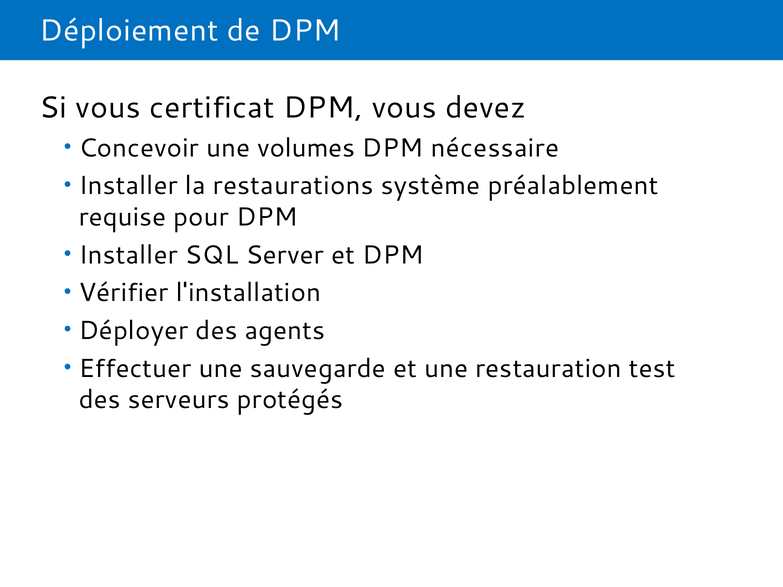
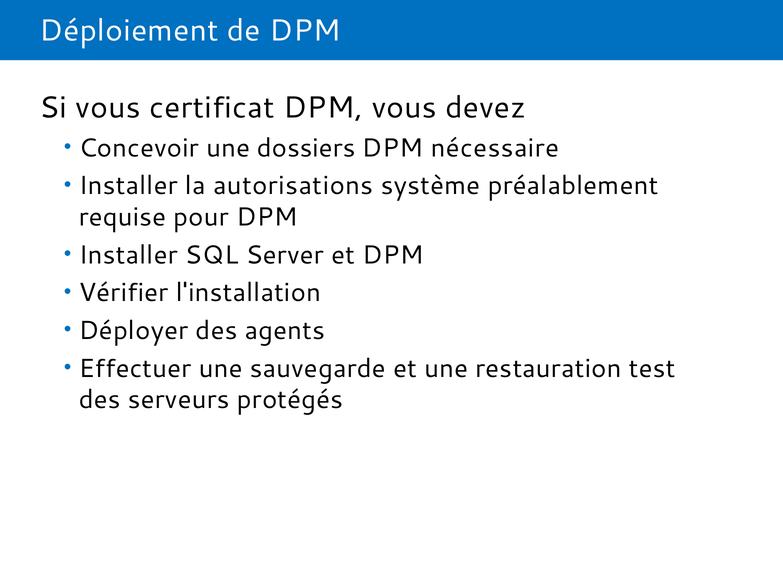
volumes: volumes -> dossiers
restaurations: restaurations -> autorisations
